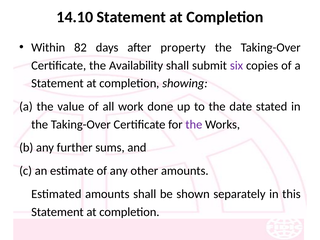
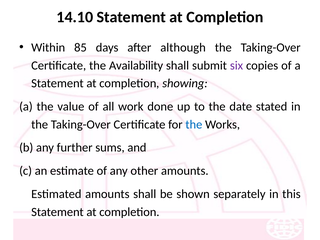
82: 82 -> 85
property: property -> although
the at (194, 124) colour: purple -> blue
